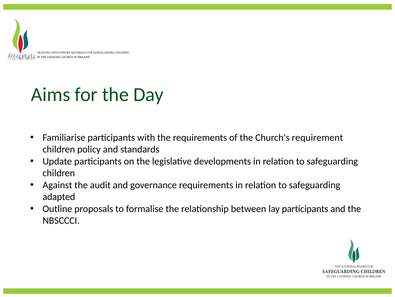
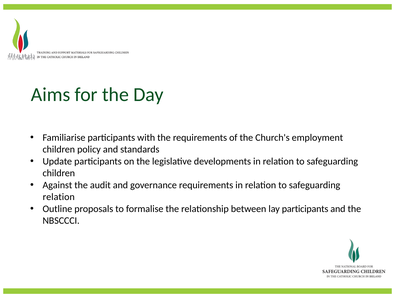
requirement: requirement -> employment
adapted at (59, 196): adapted -> relation
